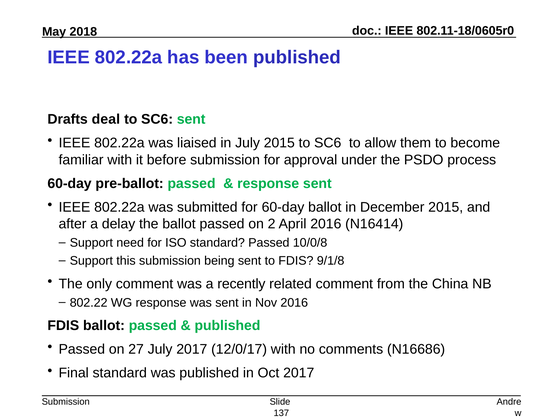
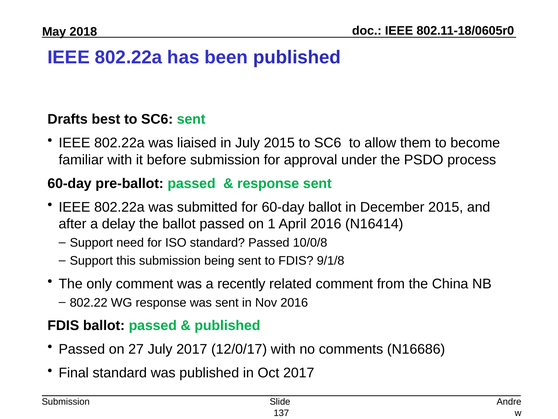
deal: deal -> best
2: 2 -> 1
